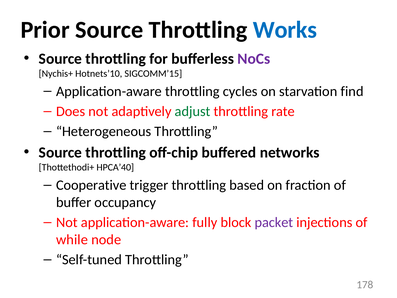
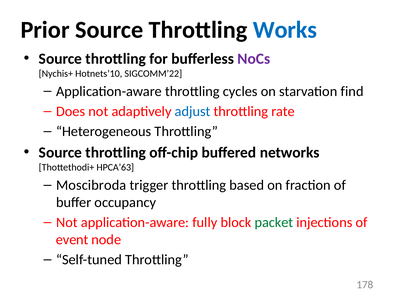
SIGCOMM’15: SIGCOMM’15 -> SIGCOMM’22
adjust colour: green -> blue
HPCA’40: HPCA’40 -> HPCA’63
Cooperative: Cooperative -> Moscibroda
packet colour: purple -> green
while: while -> event
